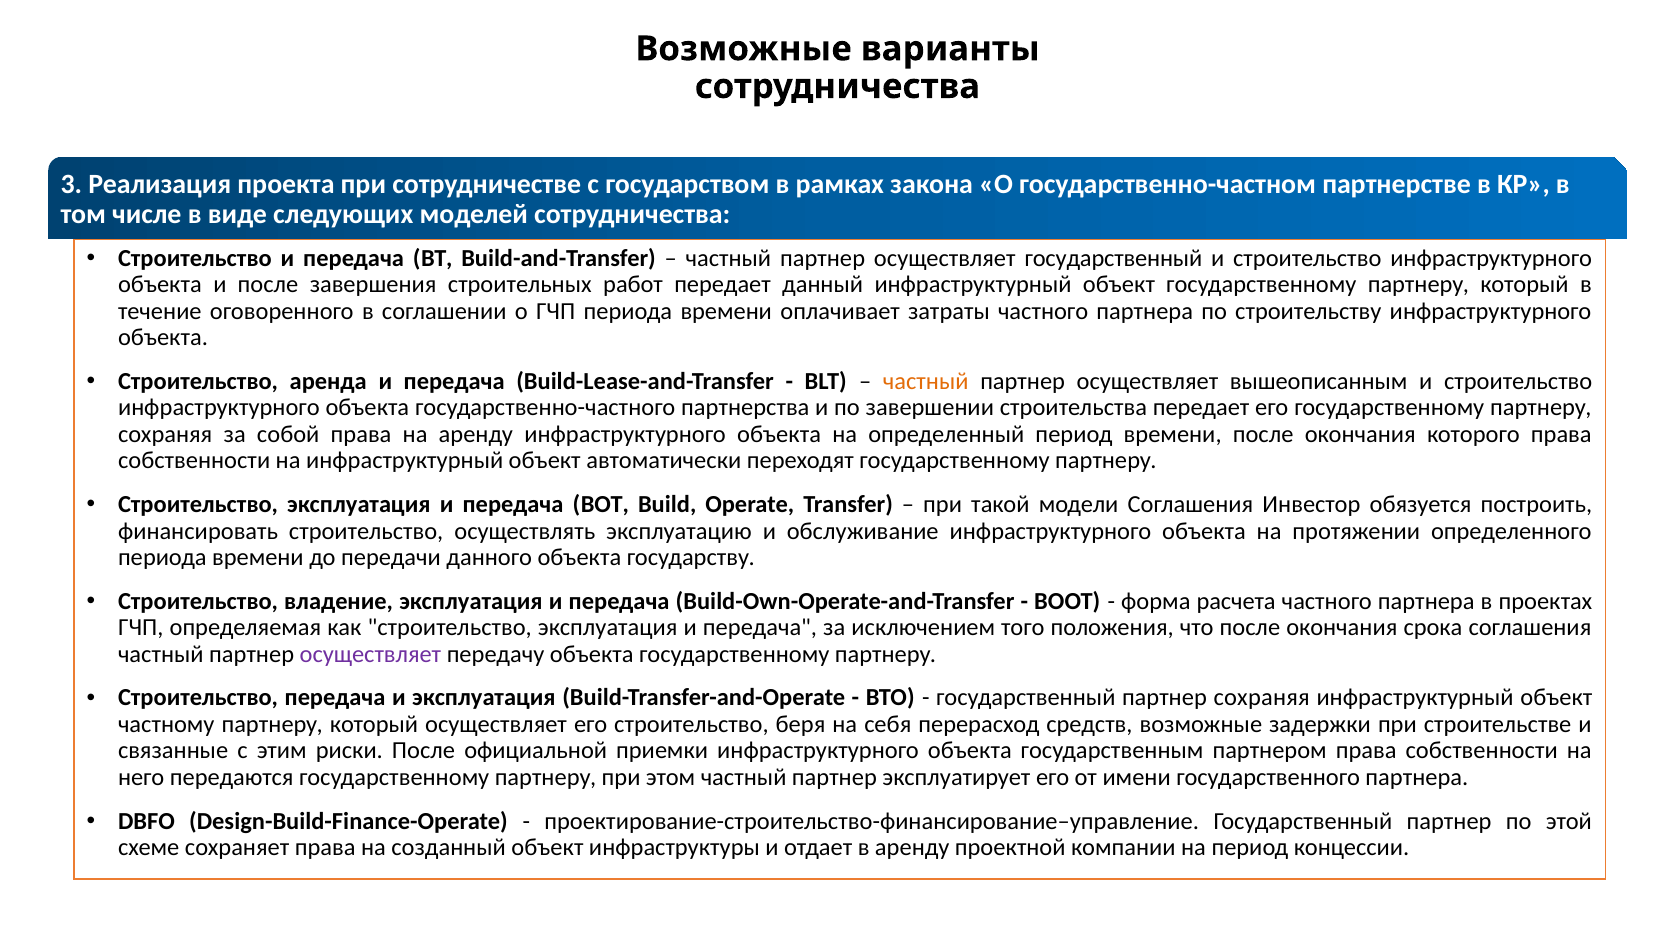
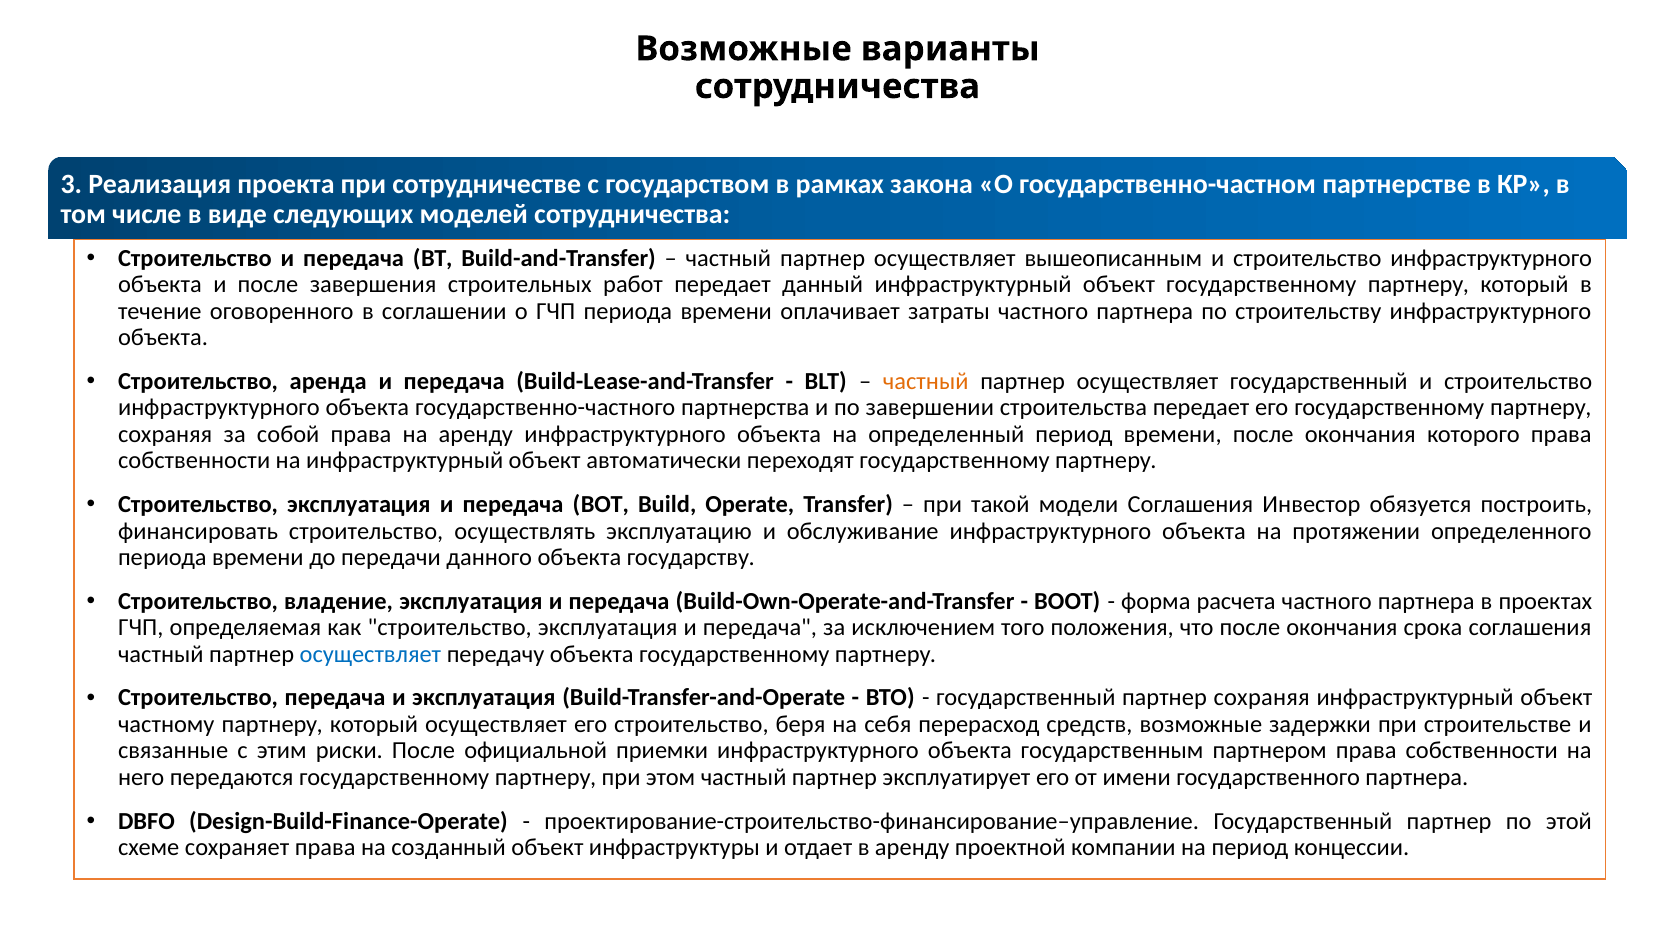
осуществляет государственный: государственный -> вышеописанным
осуществляет вышеописанным: вышеописанным -> государственный
осуществляет at (370, 654) colour: purple -> blue
